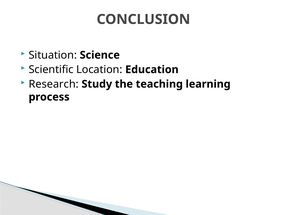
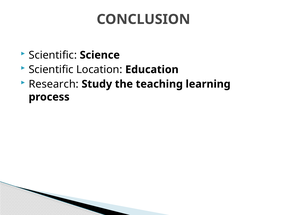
Situation at (53, 55): Situation -> Scientific
